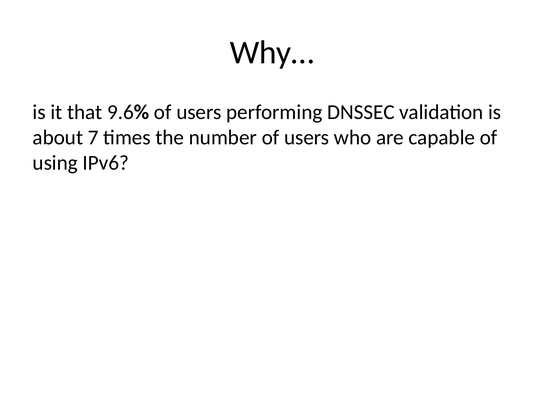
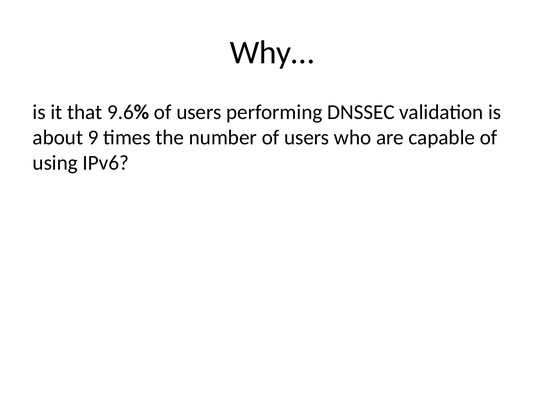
7: 7 -> 9
